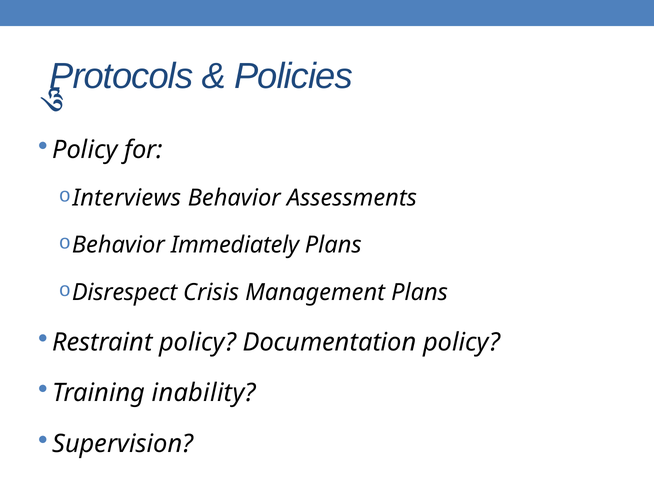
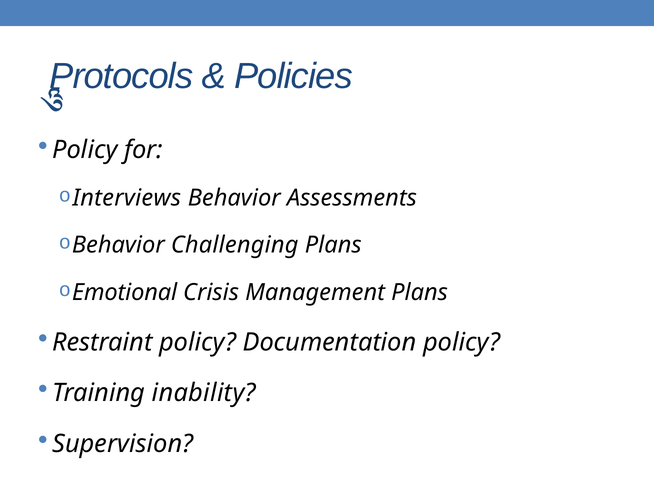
Immediately: Immediately -> Challenging
Disrespect: Disrespect -> Emotional
